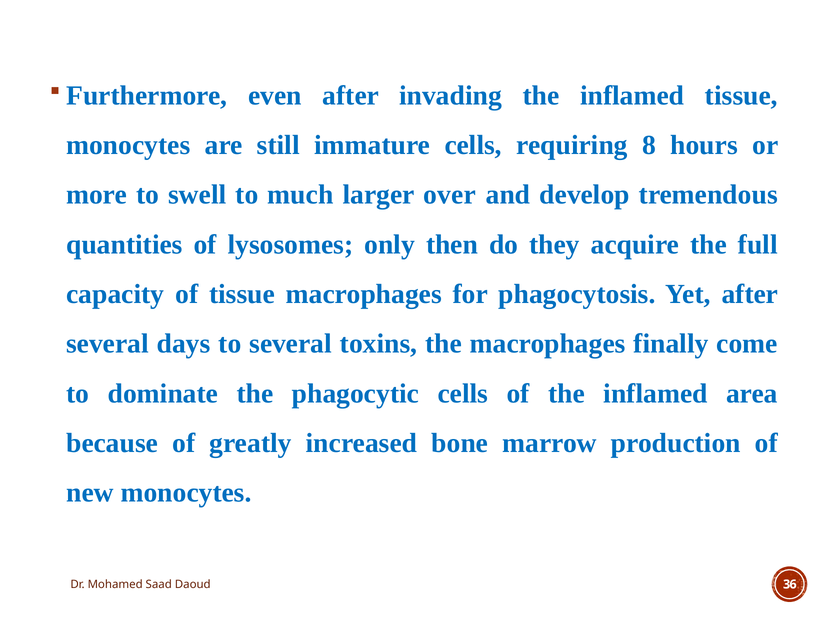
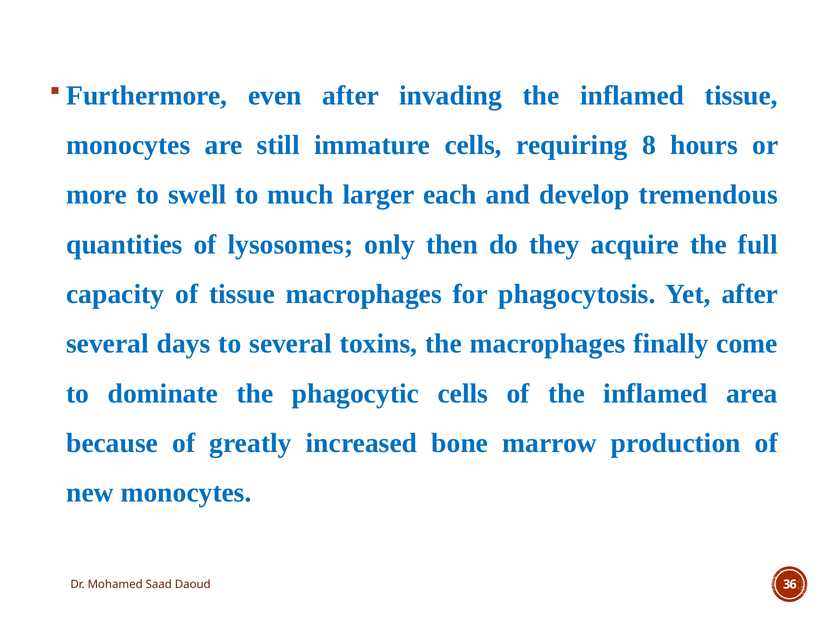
over: over -> each
